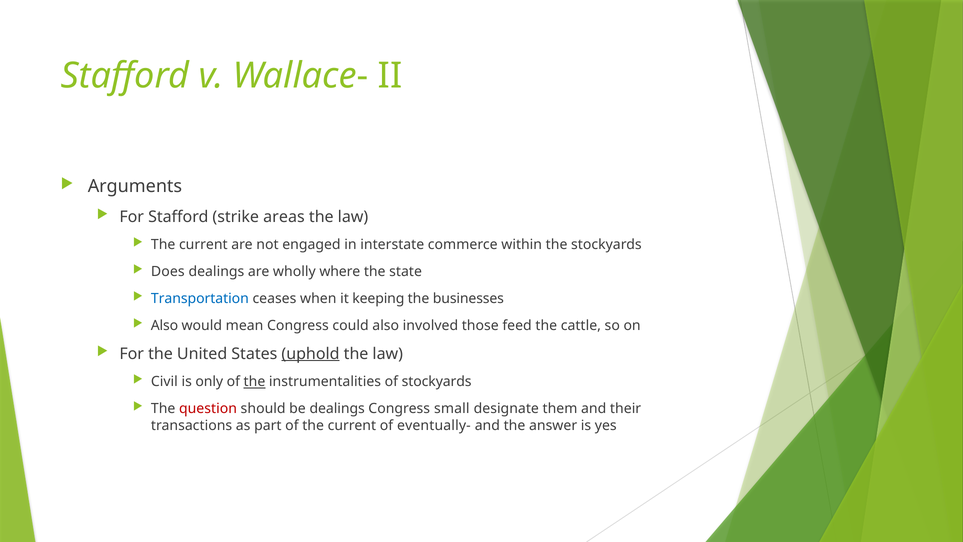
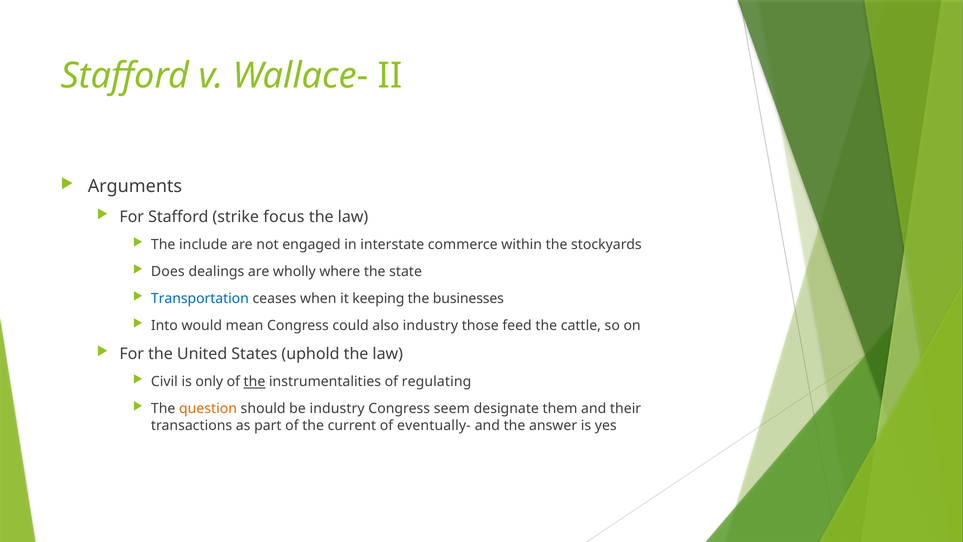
areas: areas -> focus
current at (203, 245): current -> include
Also at (164, 325): Also -> Into
also involved: involved -> industry
uphold underline: present -> none
of stockyards: stockyards -> regulating
question colour: red -> orange
be dealings: dealings -> industry
small: small -> seem
